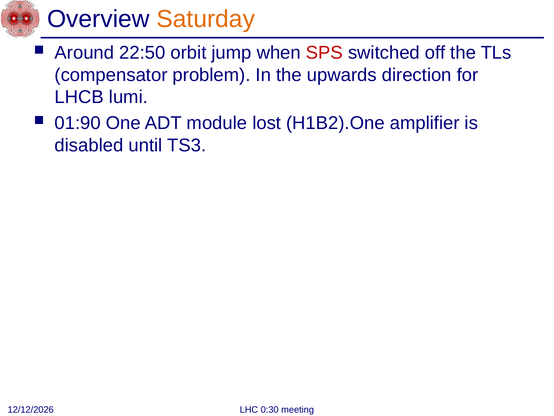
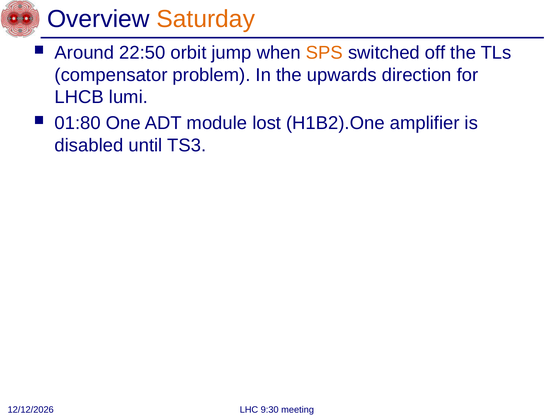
SPS colour: red -> orange
01:90: 01:90 -> 01:80
0:30: 0:30 -> 9:30
